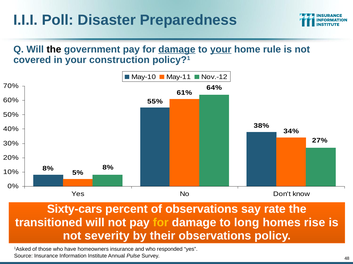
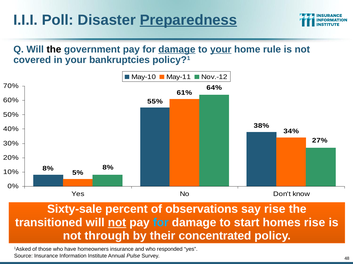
Preparedness underline: none -> present
construction: construction -> bankruptcies
Sixty-cars: Sixty-cars -> Sixty-sale
say rate: rate -> rise
not at (117, 223) underline: none -> present
for at (161, 223) colour: yellow -> light blue
long: long -> start
severity: severity -> through
their observations: observations -> concentrated
